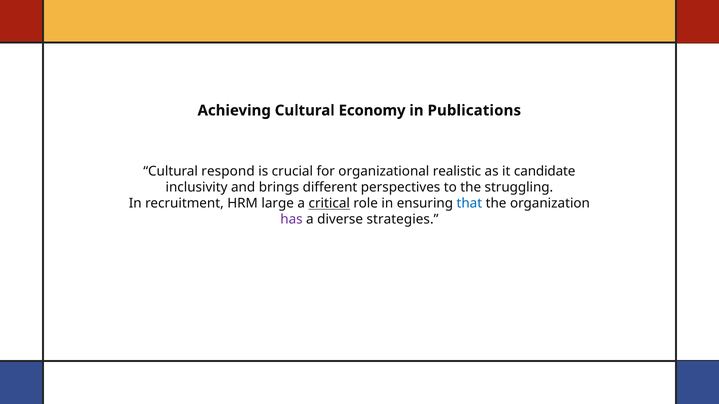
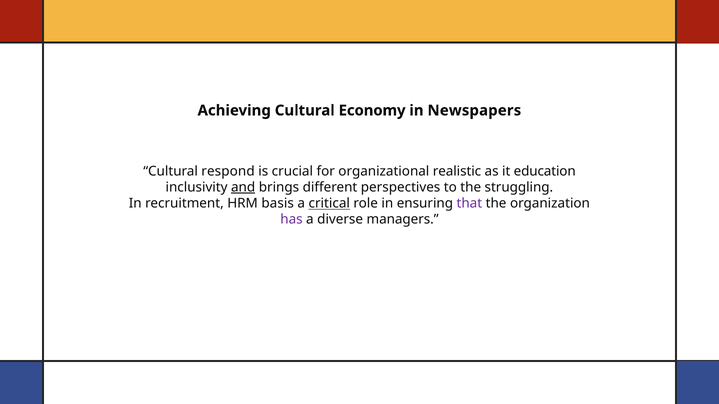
Publications: Publications -> Newspapers
candidate: candidate -> education
and underline: none -> present
large: large -> basis
that colour: blue -> purple
strategies: strategies -> managers
